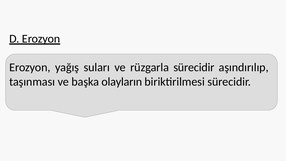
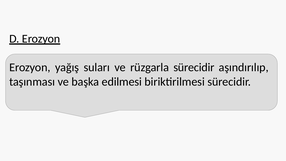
olayların: olayların -> edilmesi
